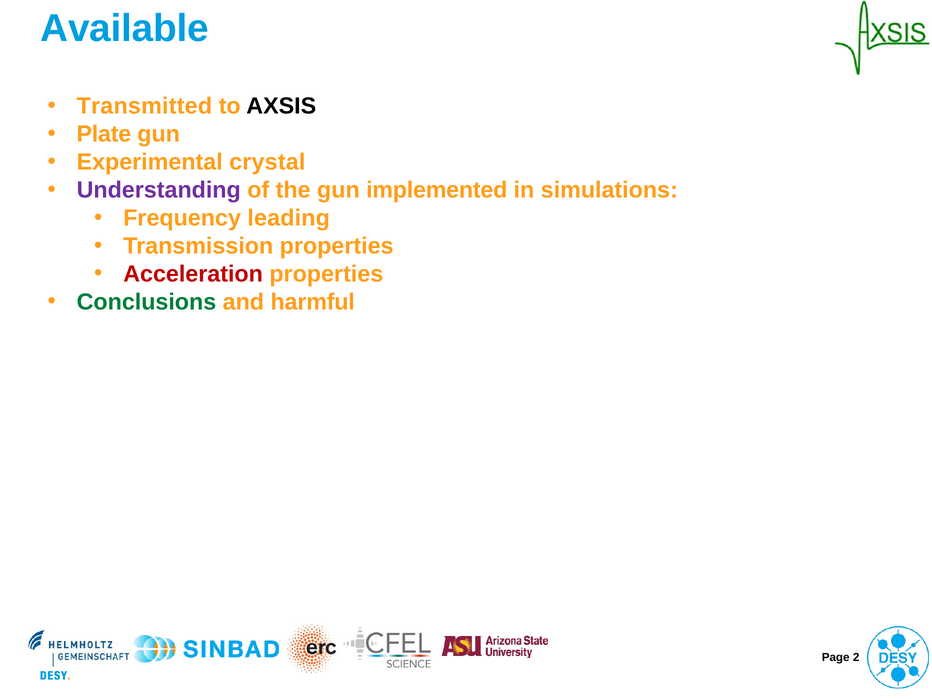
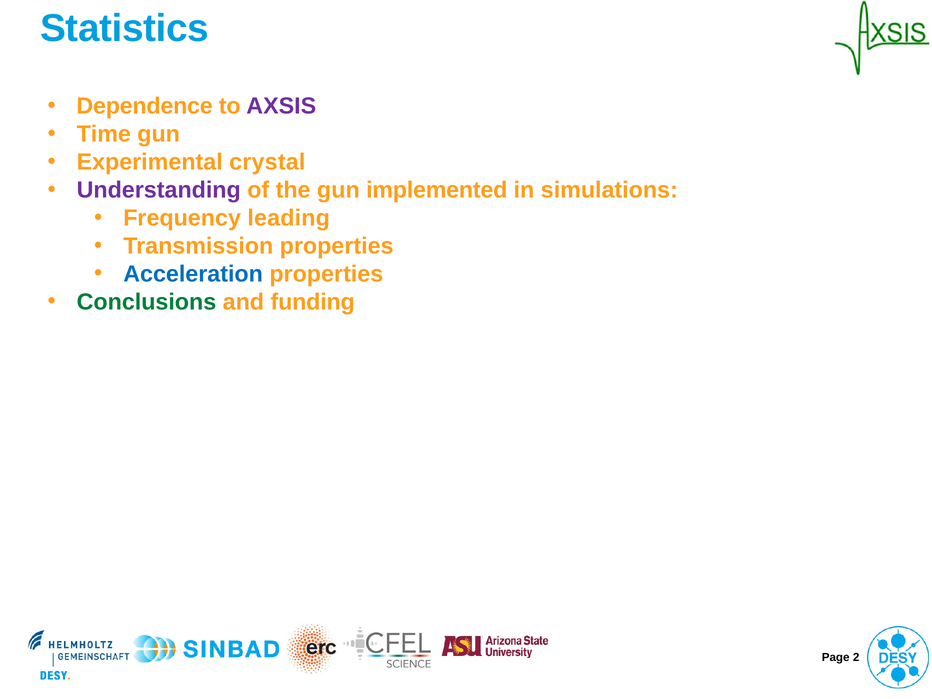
Available: Available -> Statistics
Transmitted: Transmitted -> Dependence
AXSIS colour: black -> purple
Plate: Plate -> Time
Acceleration colour: red -> blue
harmful: harmful -> funding
